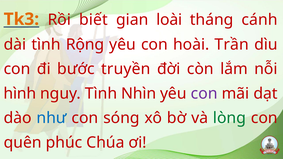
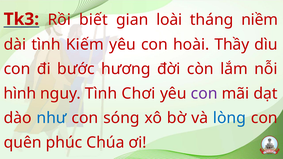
Tk3 colour: orange -> red
cánh: cánh -> niềm
Rộng: Rộng -> Kiếm
Trần: Trần -> Thầy
truyền: truyền -> hương
Nhìn: Nhìn -> Chơi
lòng colour: green -> blue
